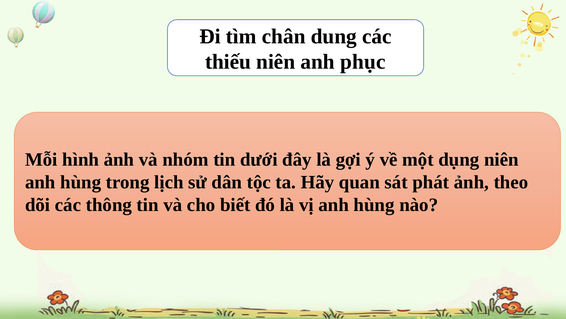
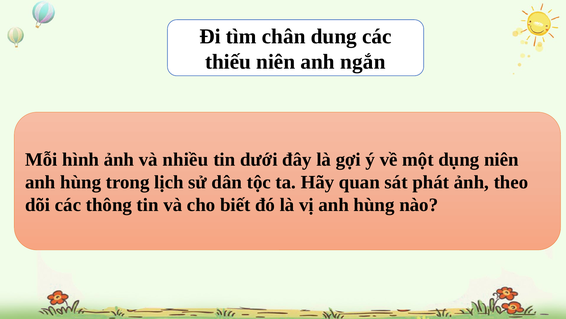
phục: phục -> ngắn
nhóm: nhóm -> nhiều
